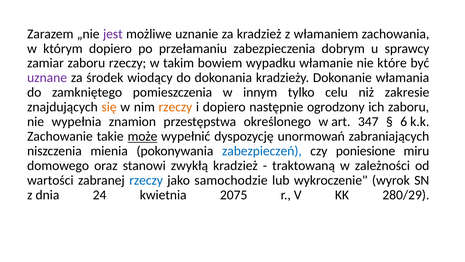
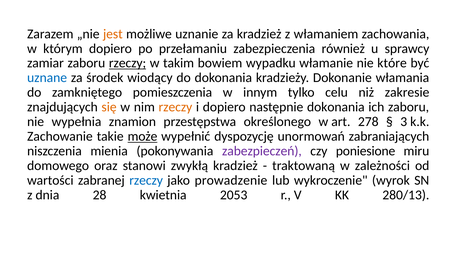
jest colour: purple -> orange
dobrym: dobrym -> również
rzeczy at (128, 63) underline: none -> present
uznane colour: purple -> blue
następnie ogrodzony: ogrodzony -> dokonania
347: 347 -> 278
6: 6 -> 3
zabezpieczeń colour: blue -> purple
samochodzie: samochodzie -> prowadzenie
24: 24 -> 28
2075: 2075 -> 2053
280/29: 280/29 -> 280/13
